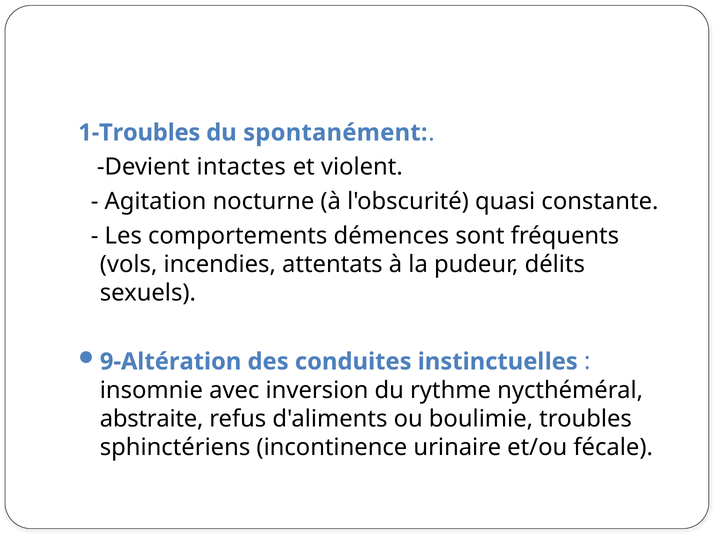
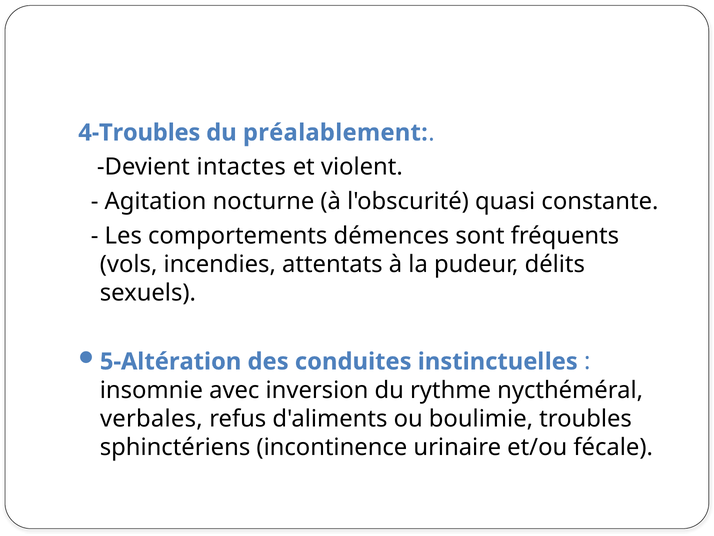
1-Troubles: 1-Troubles -> 4-Troubles
spontanément: spontanément -> préalablement
9-Altération: 9-Altération -> 5-Altération
abstraite: abstraite -> verbales
